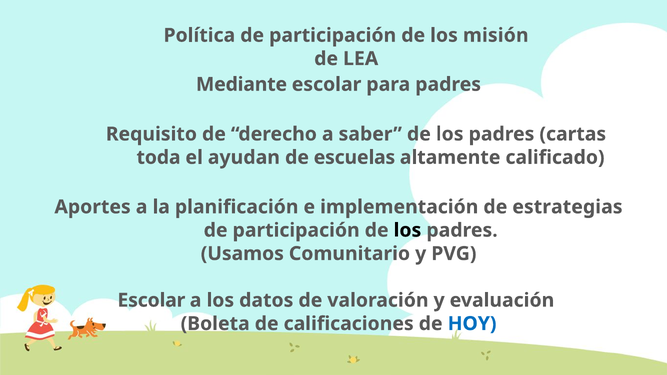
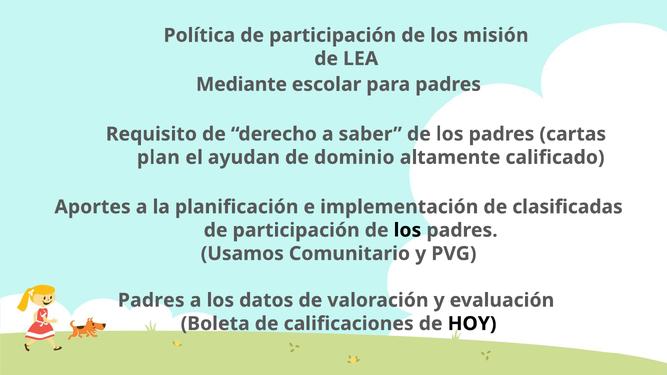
toda: toda -> plan
escuelas: escuelas -> dominio
estrategias: estrategias -> clasificadas
Escolar at (151, 300): Escolar -> Padres
HOY colour: blue -> black
